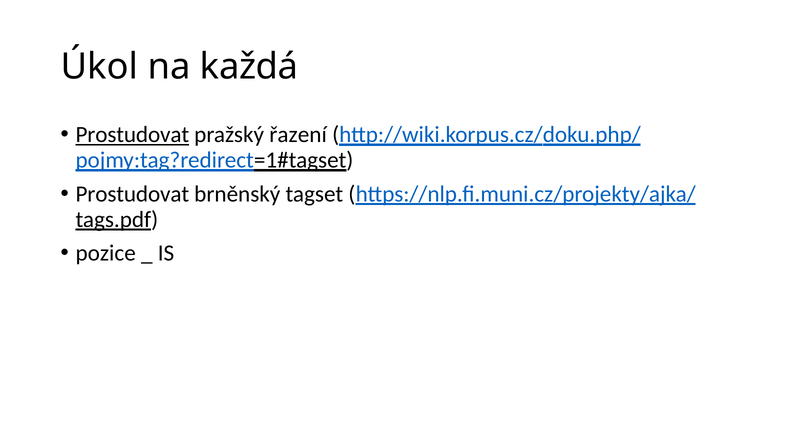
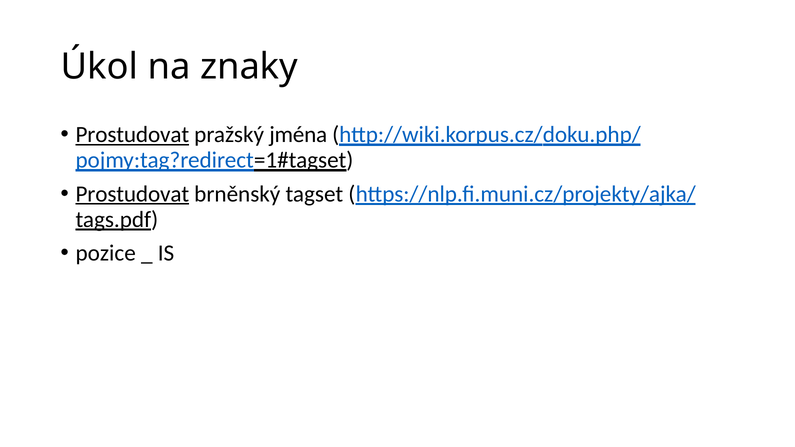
každá: každá -> znaky
řazení: řazení -> jména
Prostudovat at (132, 194) underline: none -> present
